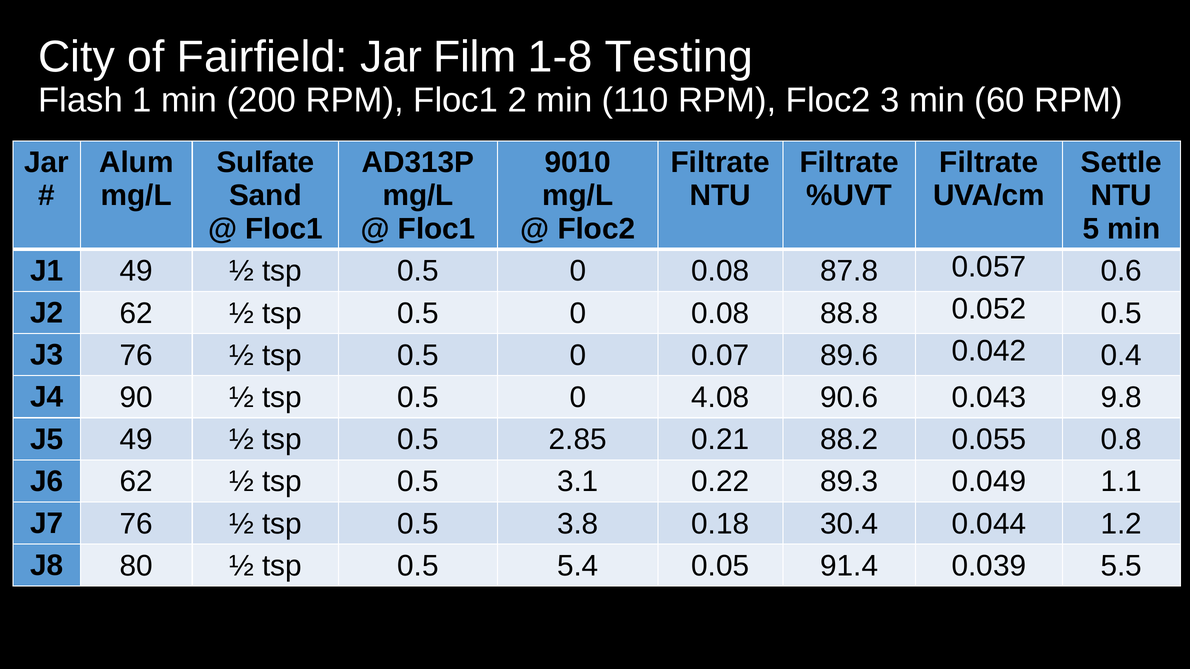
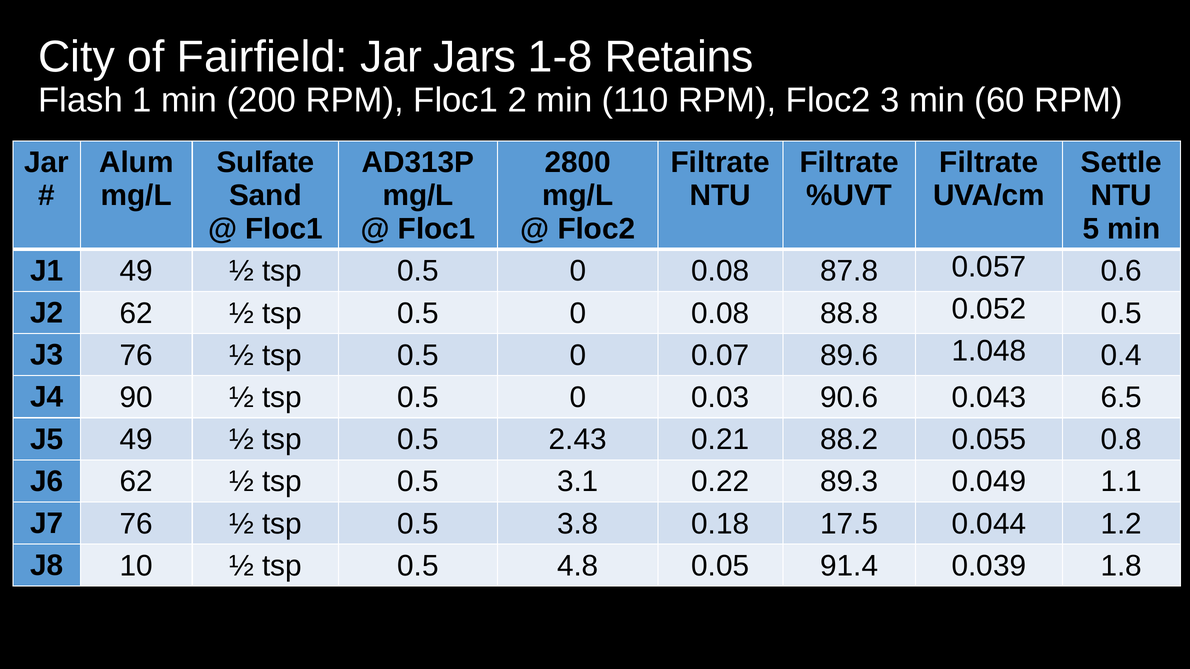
Film: Film -> Jars
Testing: Testing -> Retains
9010: 9010 -> 2800
0.042: 0.042 -> 1.048
4.08: 4.08 -> 0.03
9.8: 9.8 -> 6.5
2.85: 2.85 -> 2.43
30.4: 30.4 -> 17.5
80: 80 -> 10
5.4: 5.4 -> 4.8
5.5: 5.5 -> 1.8
